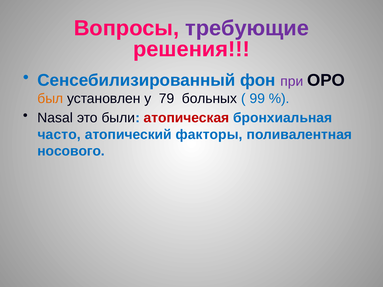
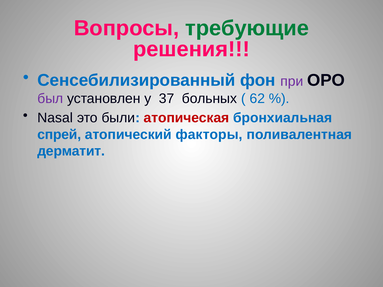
требующие colour: purple -> green
был colour: orange -> purple
79: 79 -> 37
99: 99 -> 62
часто: часто -> спрей
носового: носового -> дерматит
